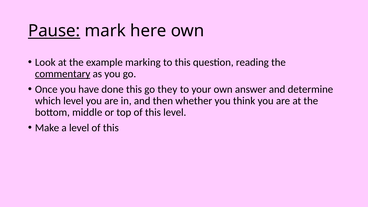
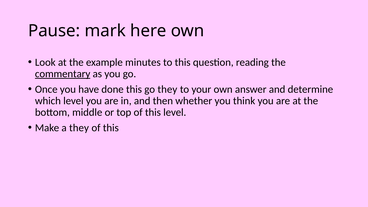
Pause underline: present -> none
marking: marking -> minutes
a level: level -> they
